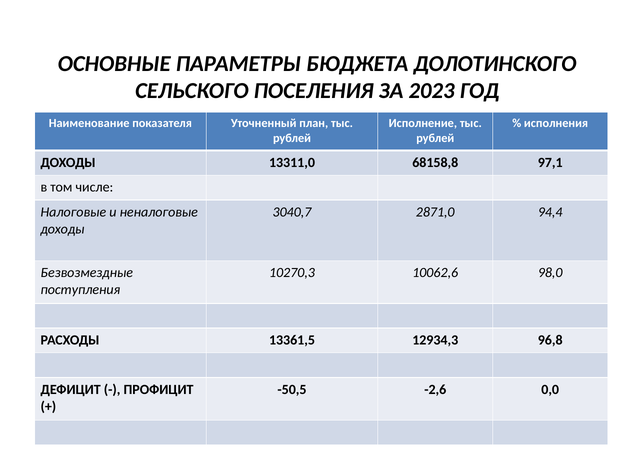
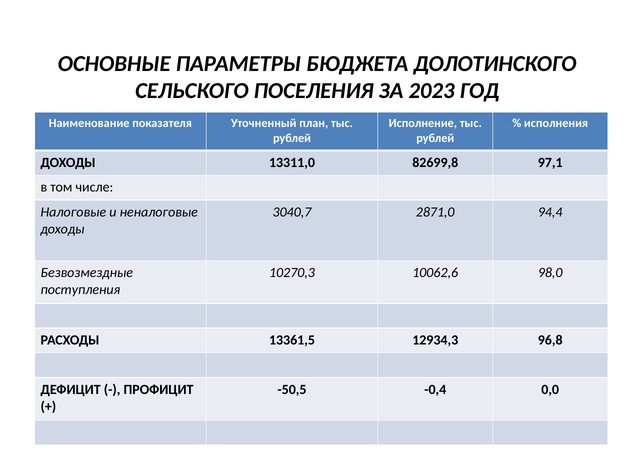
68158,8: 68158,8 -> 82699,8
-2,6: -2,6 -> -0,4
